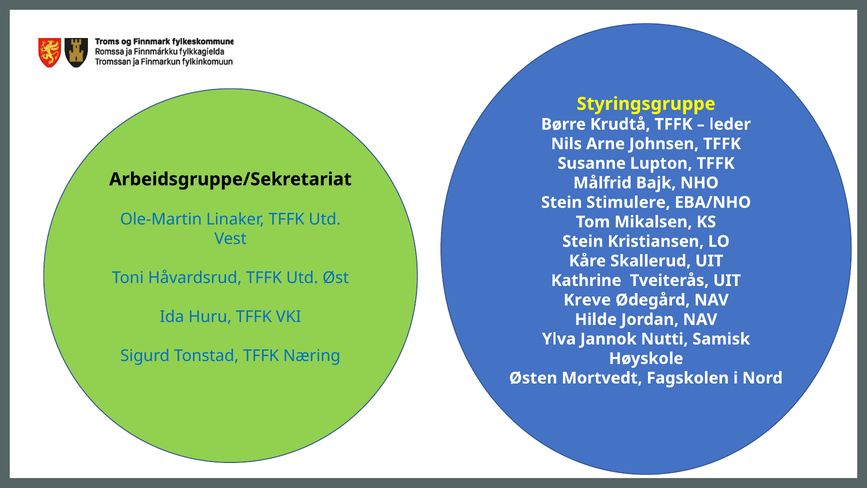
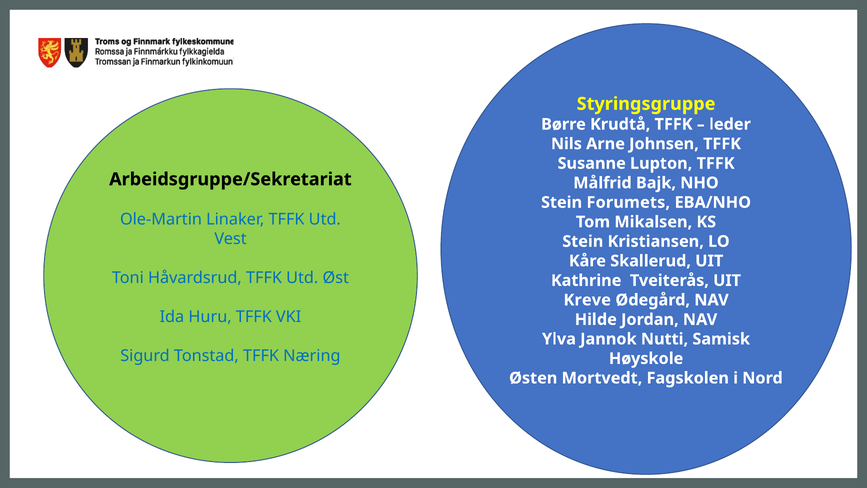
Stimulere: Stimulere -> Forumets
